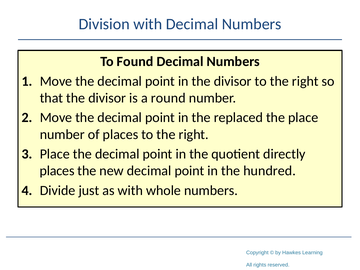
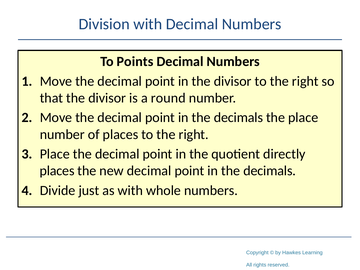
Found: Found -> Points
replaced at (238, 118): replaced -> decimals
hundred at (270, 171): hundred -> decimals
